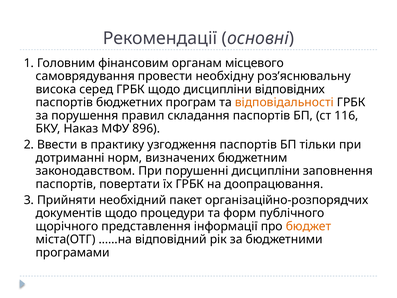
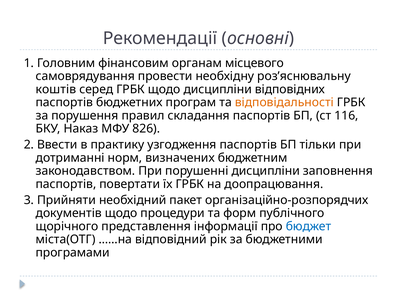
висока: висока -> коштів
896: 896 -> 826
бюджет colour: orange -> blue
